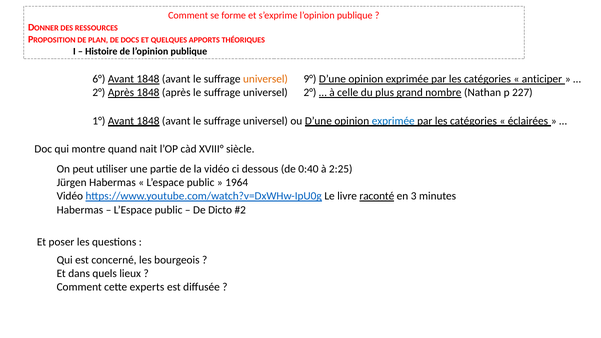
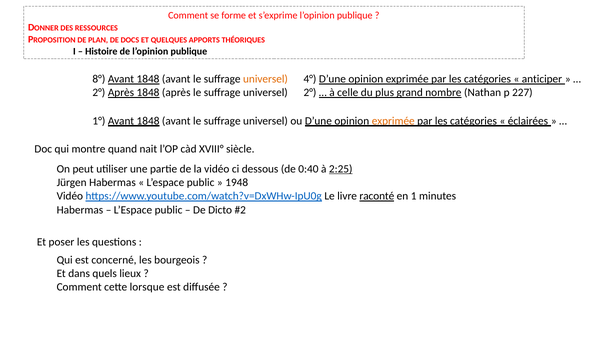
6°: 6° -> 8°
9°: 9° -> 4°
exprimée at (393, 121) colour: blue -> orange
2:25 underline: none -> present
1964: 1964 -> 1948
3: 3 -> 1
experts: experts -> lorsque
